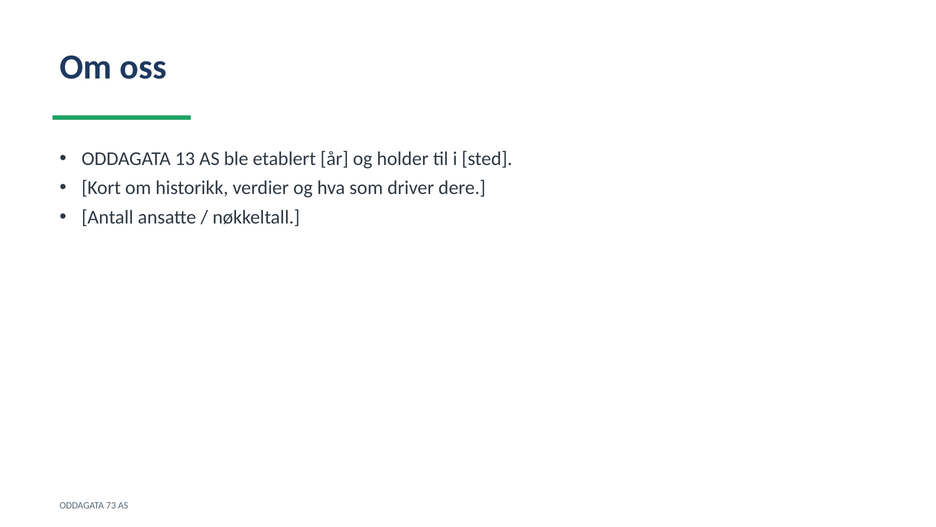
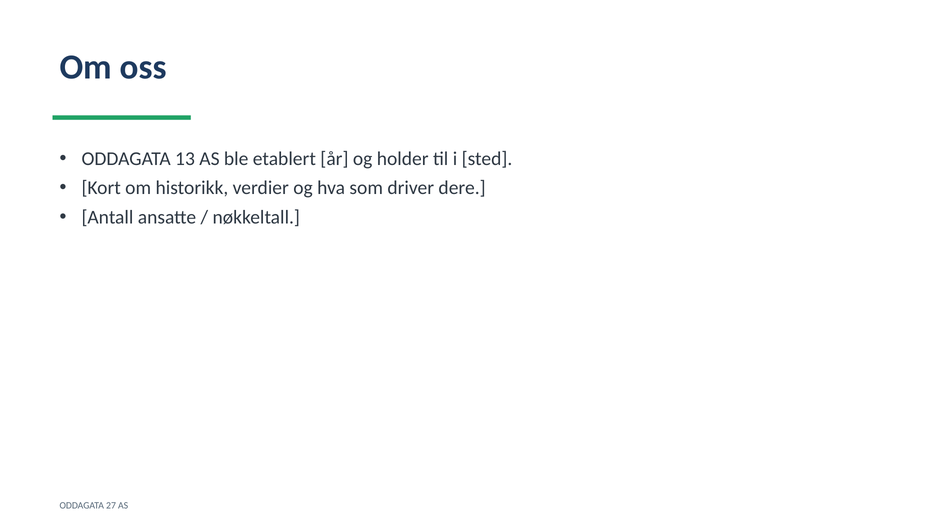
73: 73 -> 27
